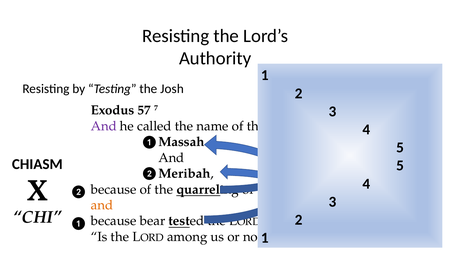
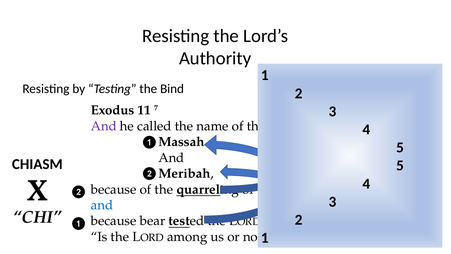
Josh: Josh -> Bind
57: 57 -> 11
and at (102, 205) colour: orange -> blue
